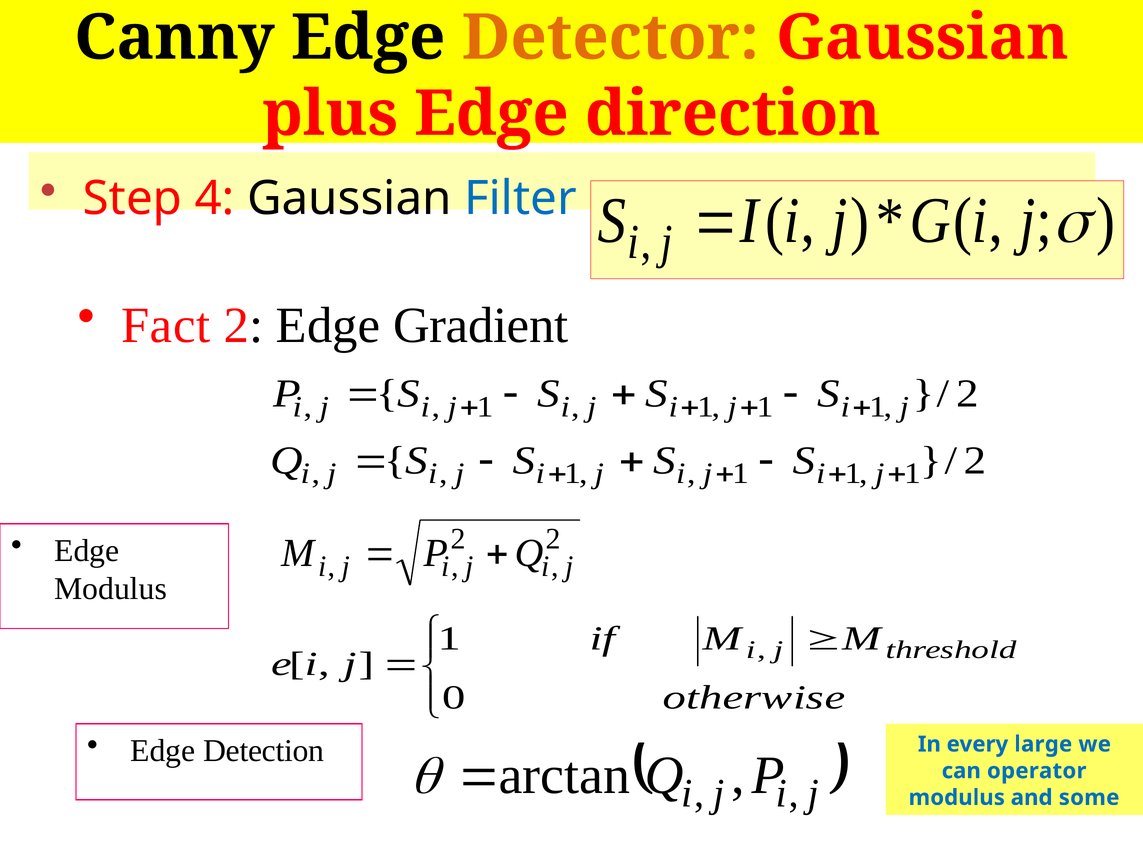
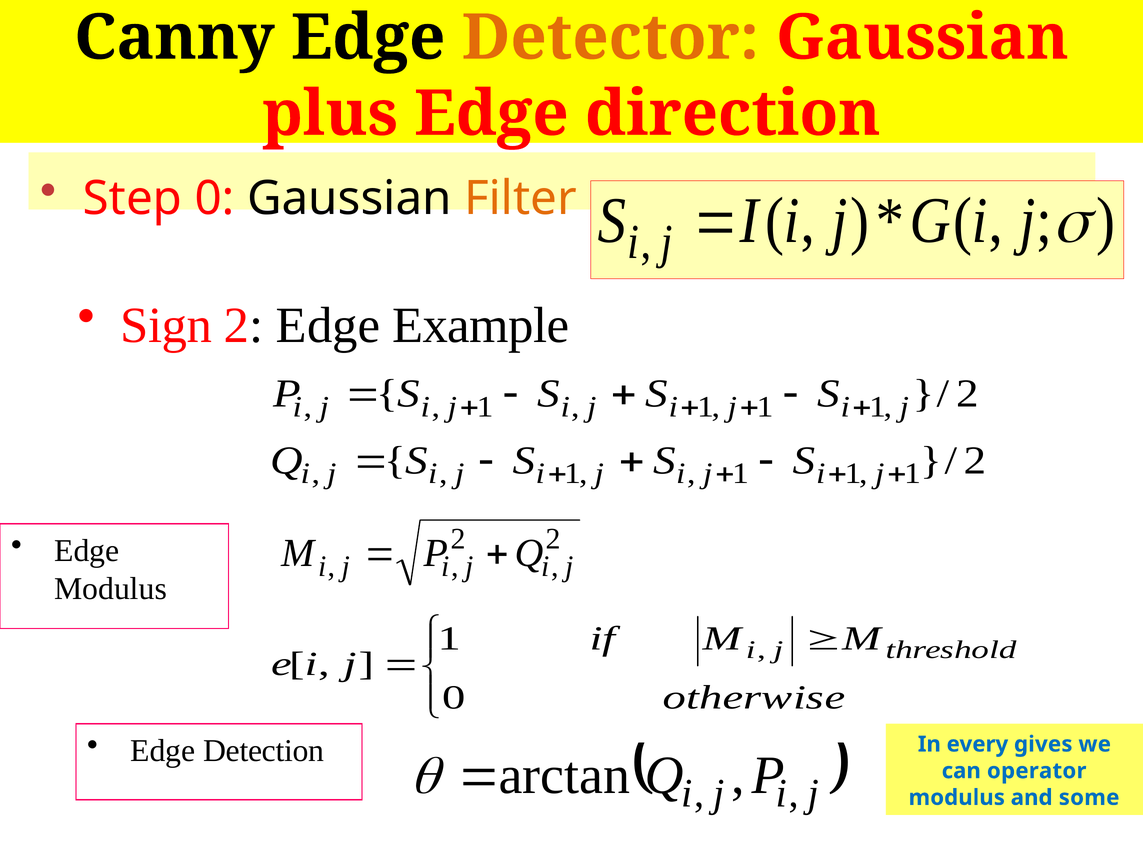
Step 4: 4 -> 0
Filter colour: blue -> orange
Fact: Fact -> Sign
Gradient: Gradient -> Example
large: large -> gives
